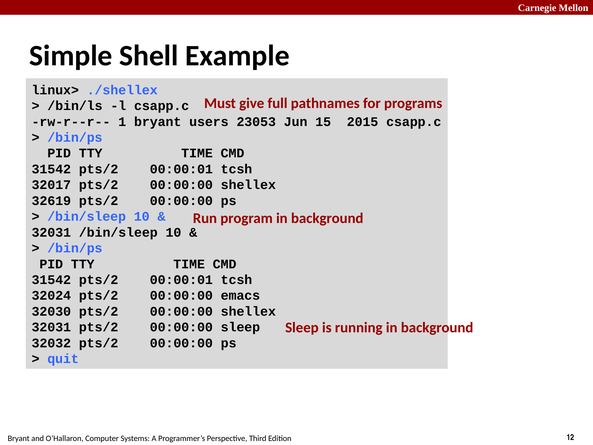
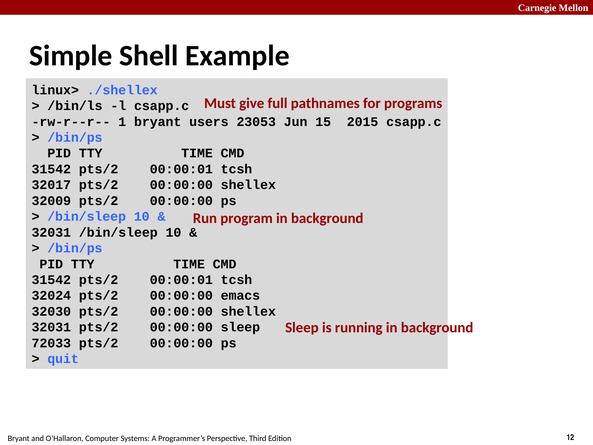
32619: 32619 -> 32009
32032: 32032 -> 72033
